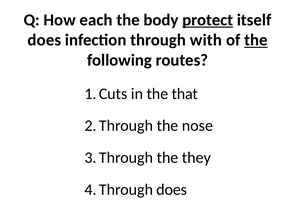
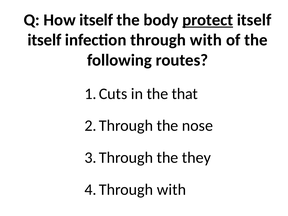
How each: each -> itself
does at (44, 40): does -> itself
the at (256, 40) underline: present -> none
does at (172, 190): does -> with
